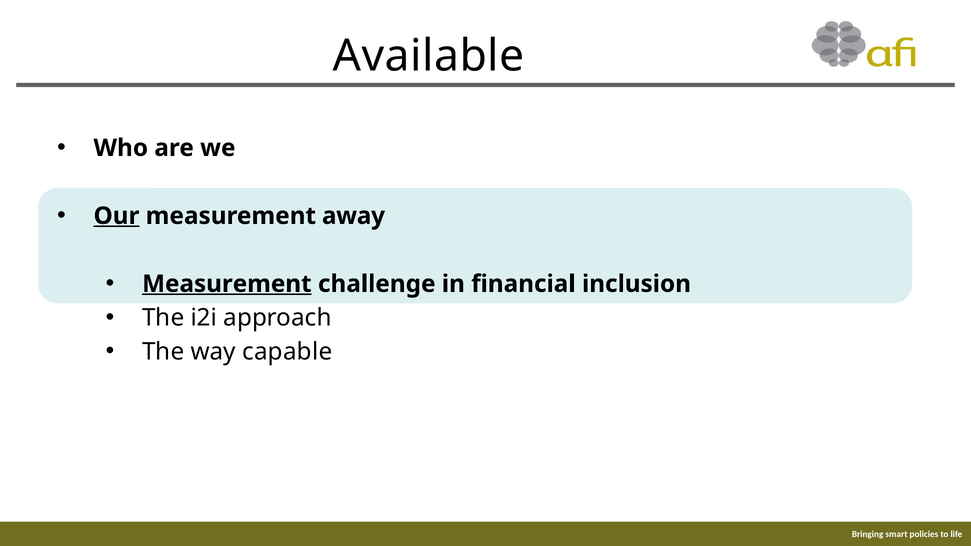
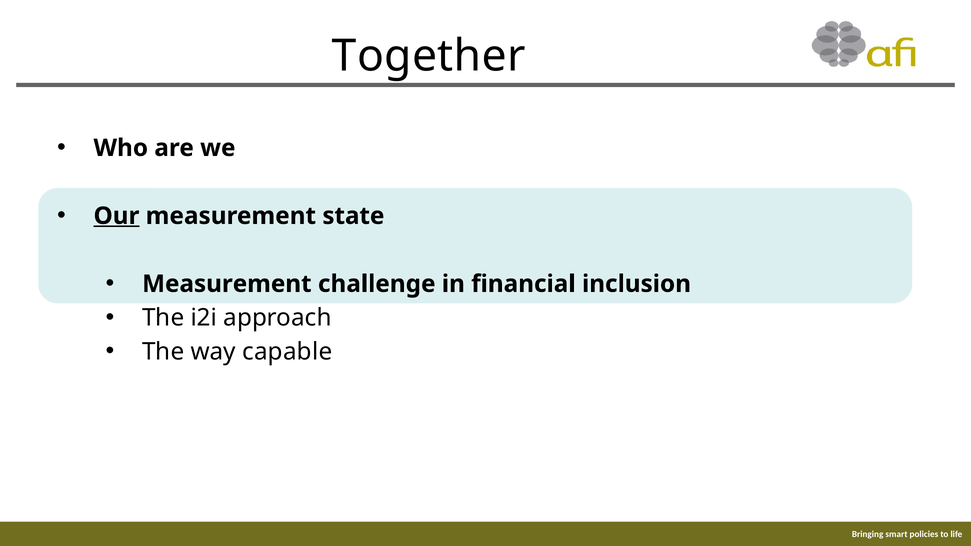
Available: Available -> Together
away: away -> state
Measurement at (227, 284) underline: present -> none
